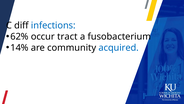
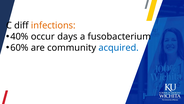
infections colour: blue -> orange
62%: 62% -> 40%
tract: tract -> days
14%: 14% -> 60%
